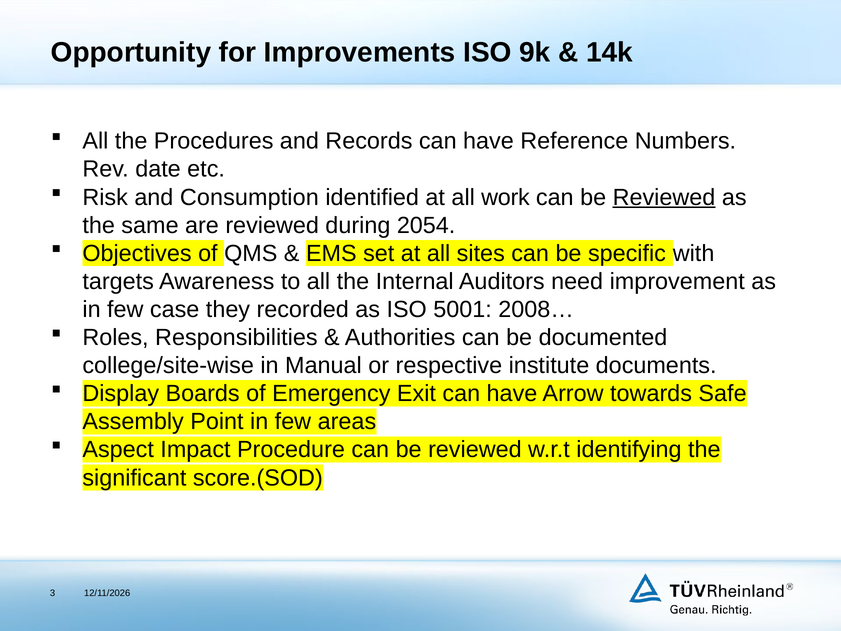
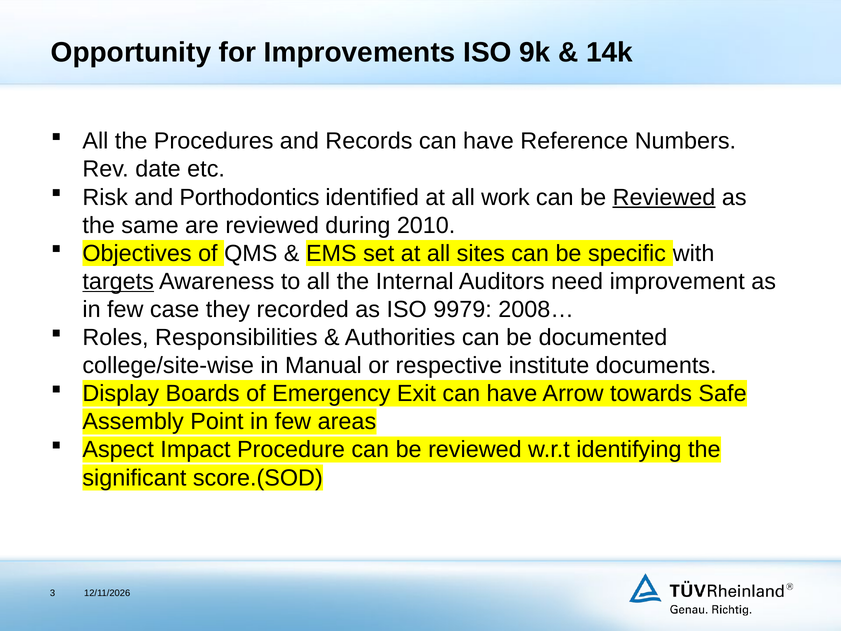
Consumption: Consumption -> Porthodontics
2054: 2054 -> 2010
targets underline: none -> present
5001: 5001 -> 9979
